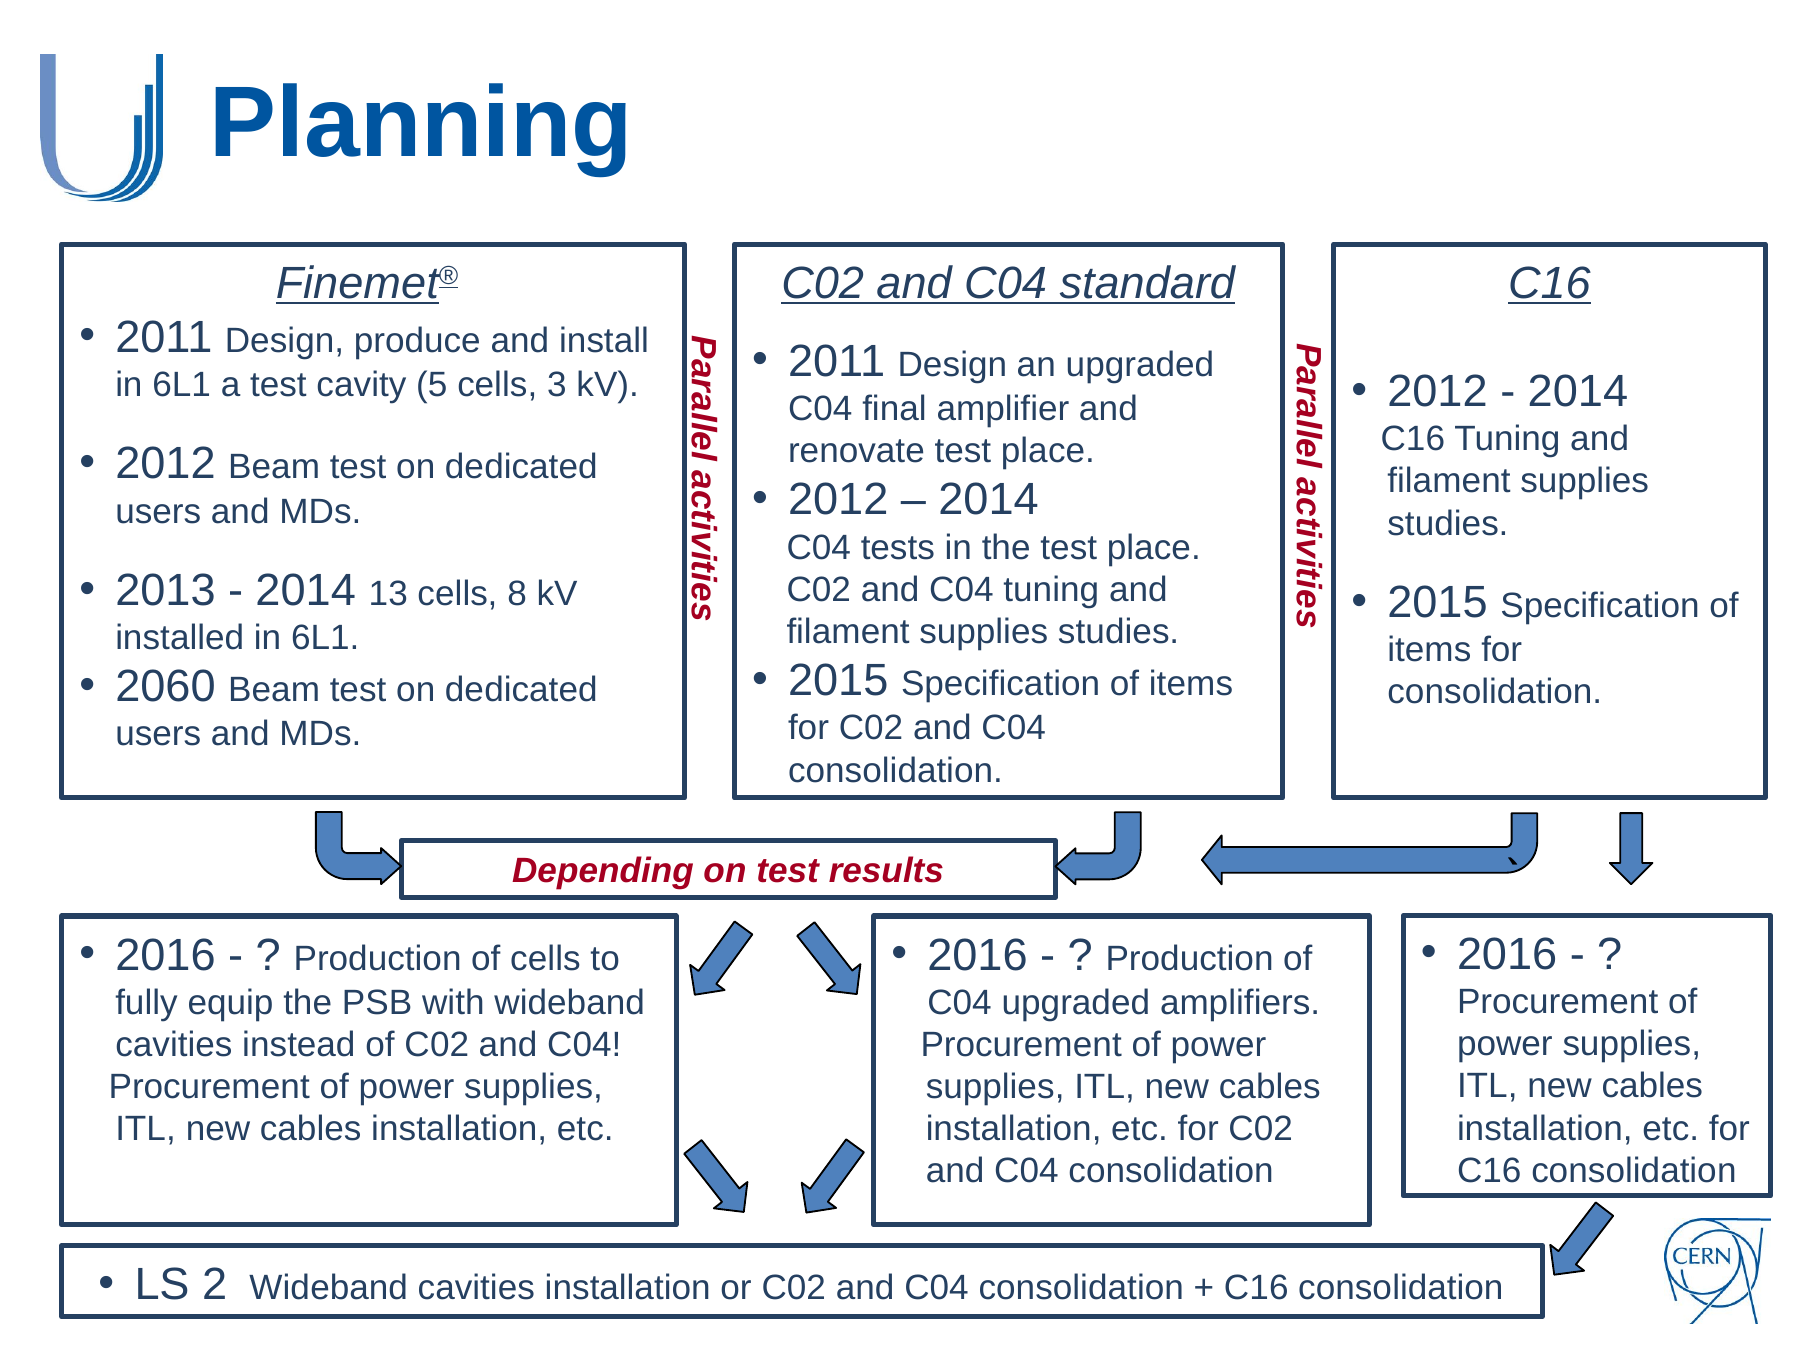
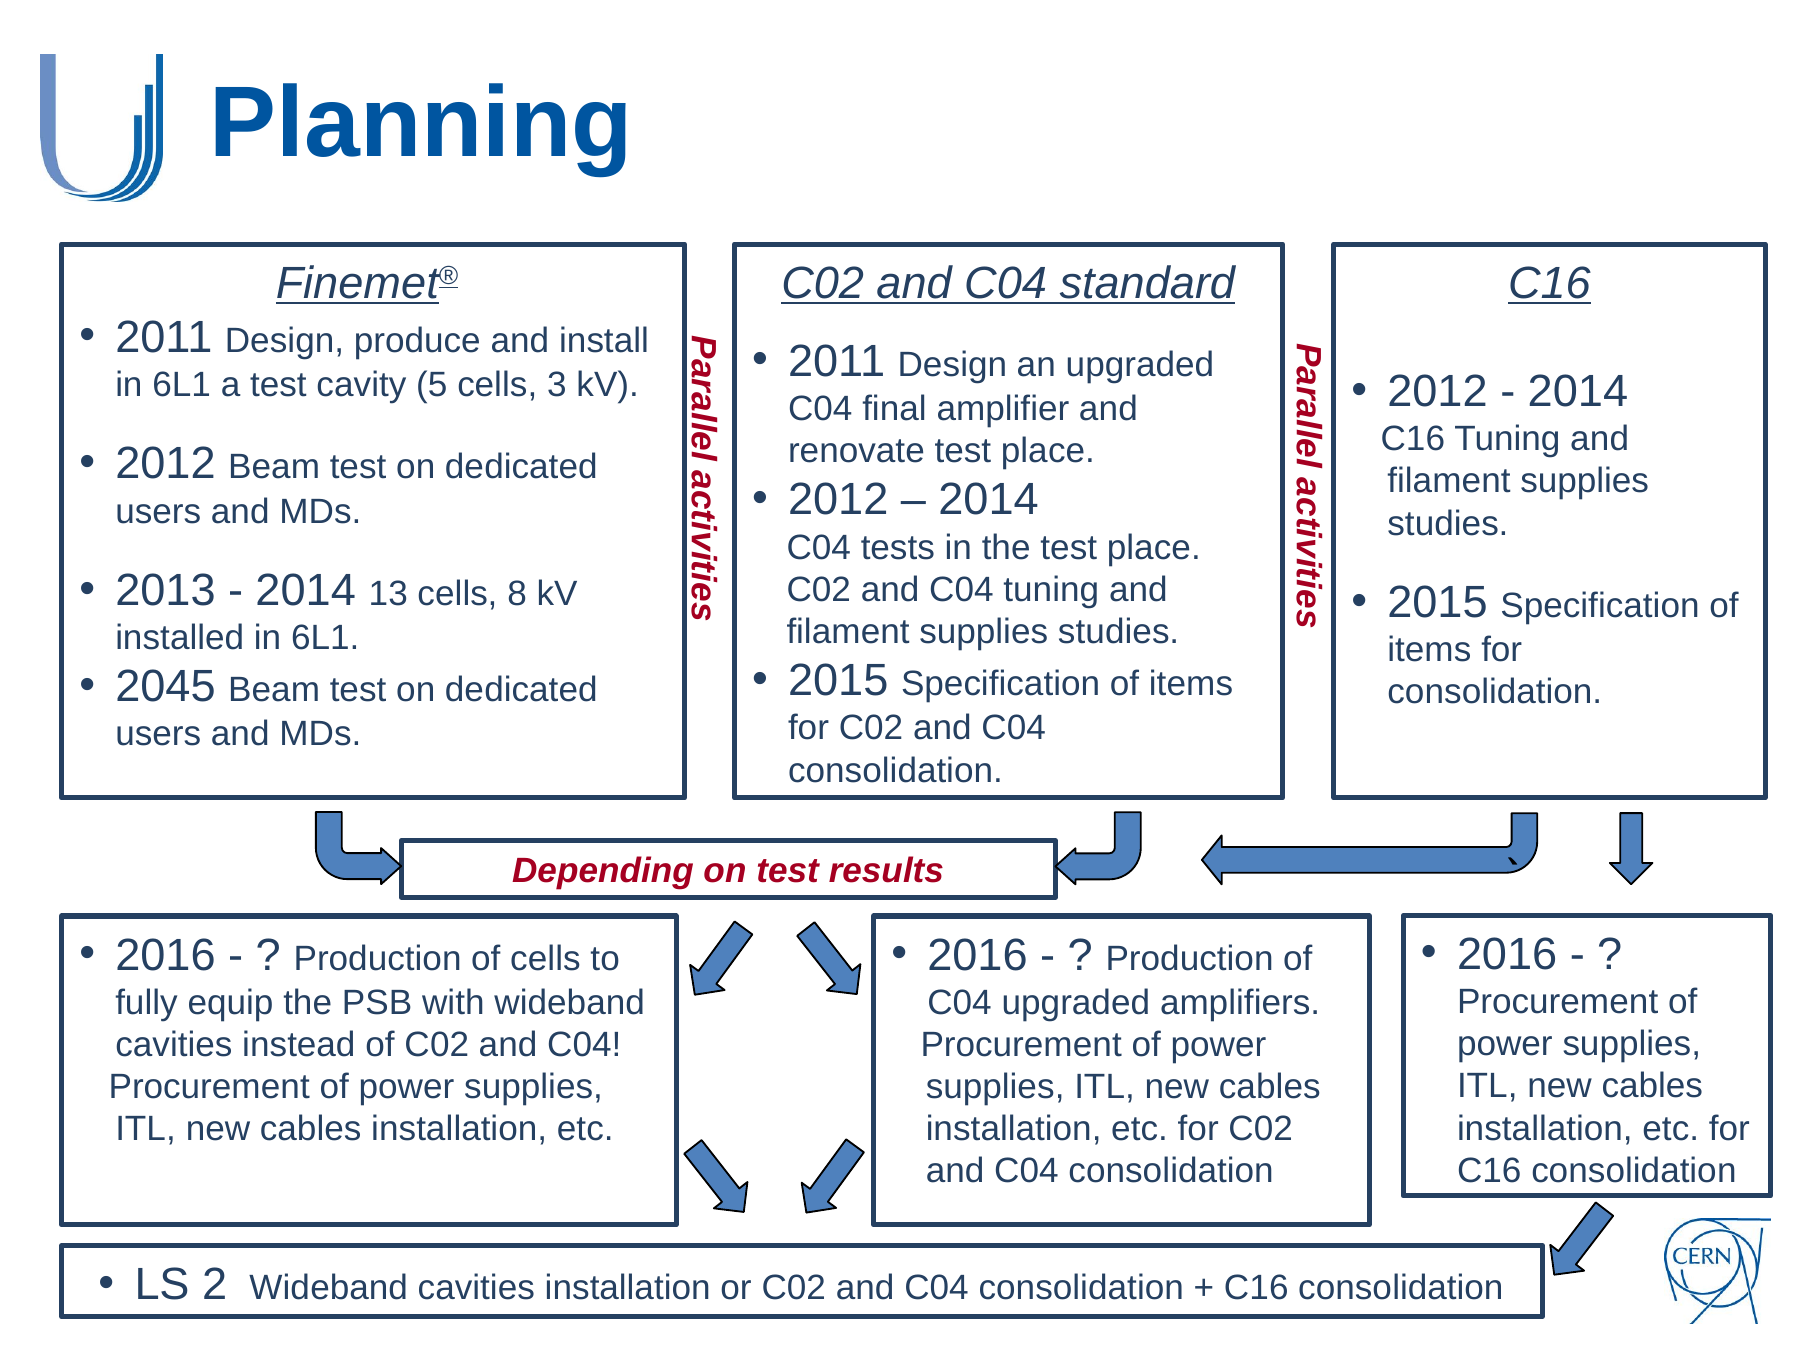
2060: 2060 -> 2045
